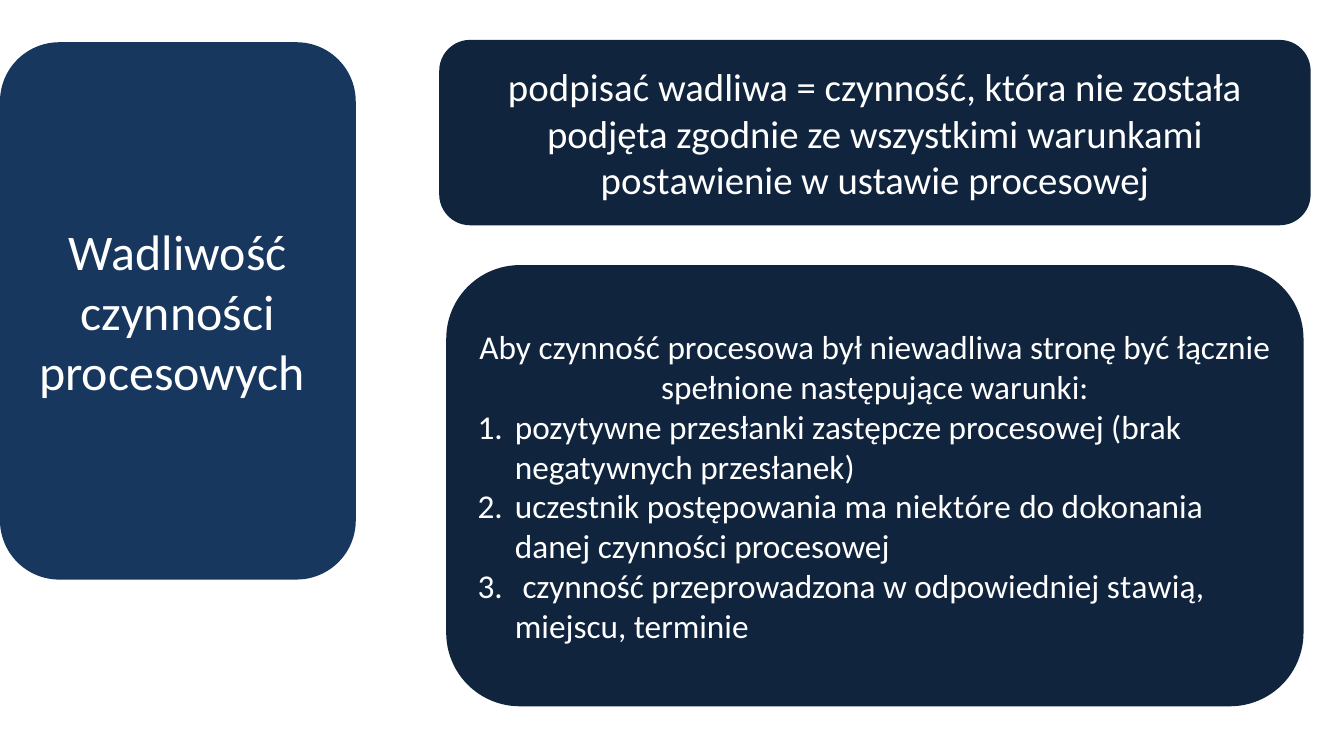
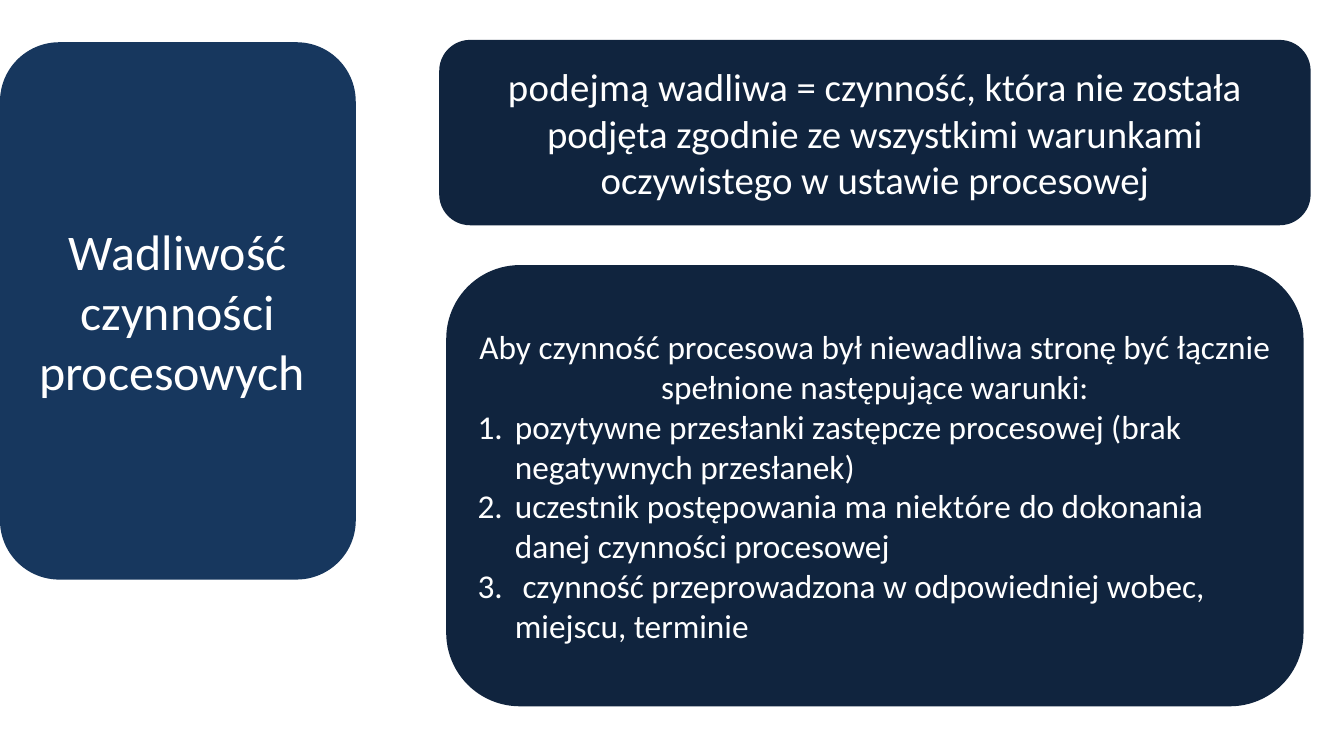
podpisać: podpisać -> podejmą
postawienie: postawienie -> oczywistego
stawią: stawią -> wobec
